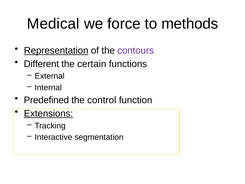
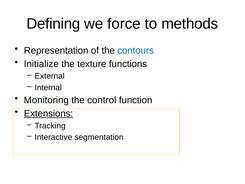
Medical: Medical -> Defining
Representation underline: present -> none
contours colour: purple -> blue
Different: Different -> Initialize
certain: certain -> texture
Predefined: Predefined -> Monitoring
